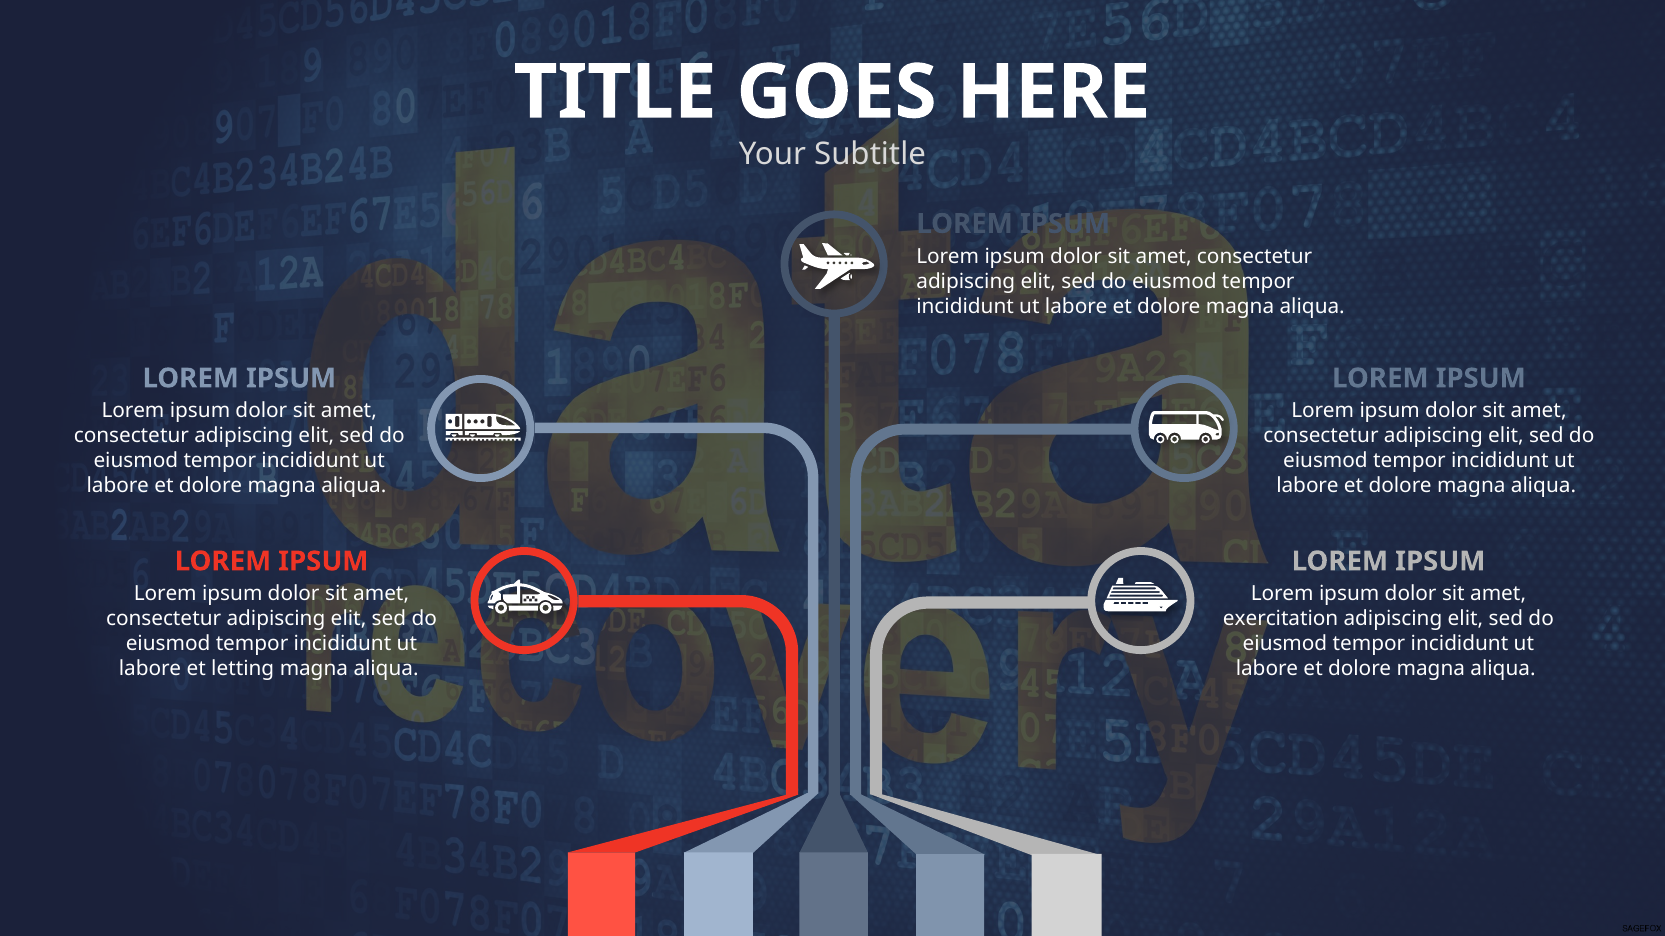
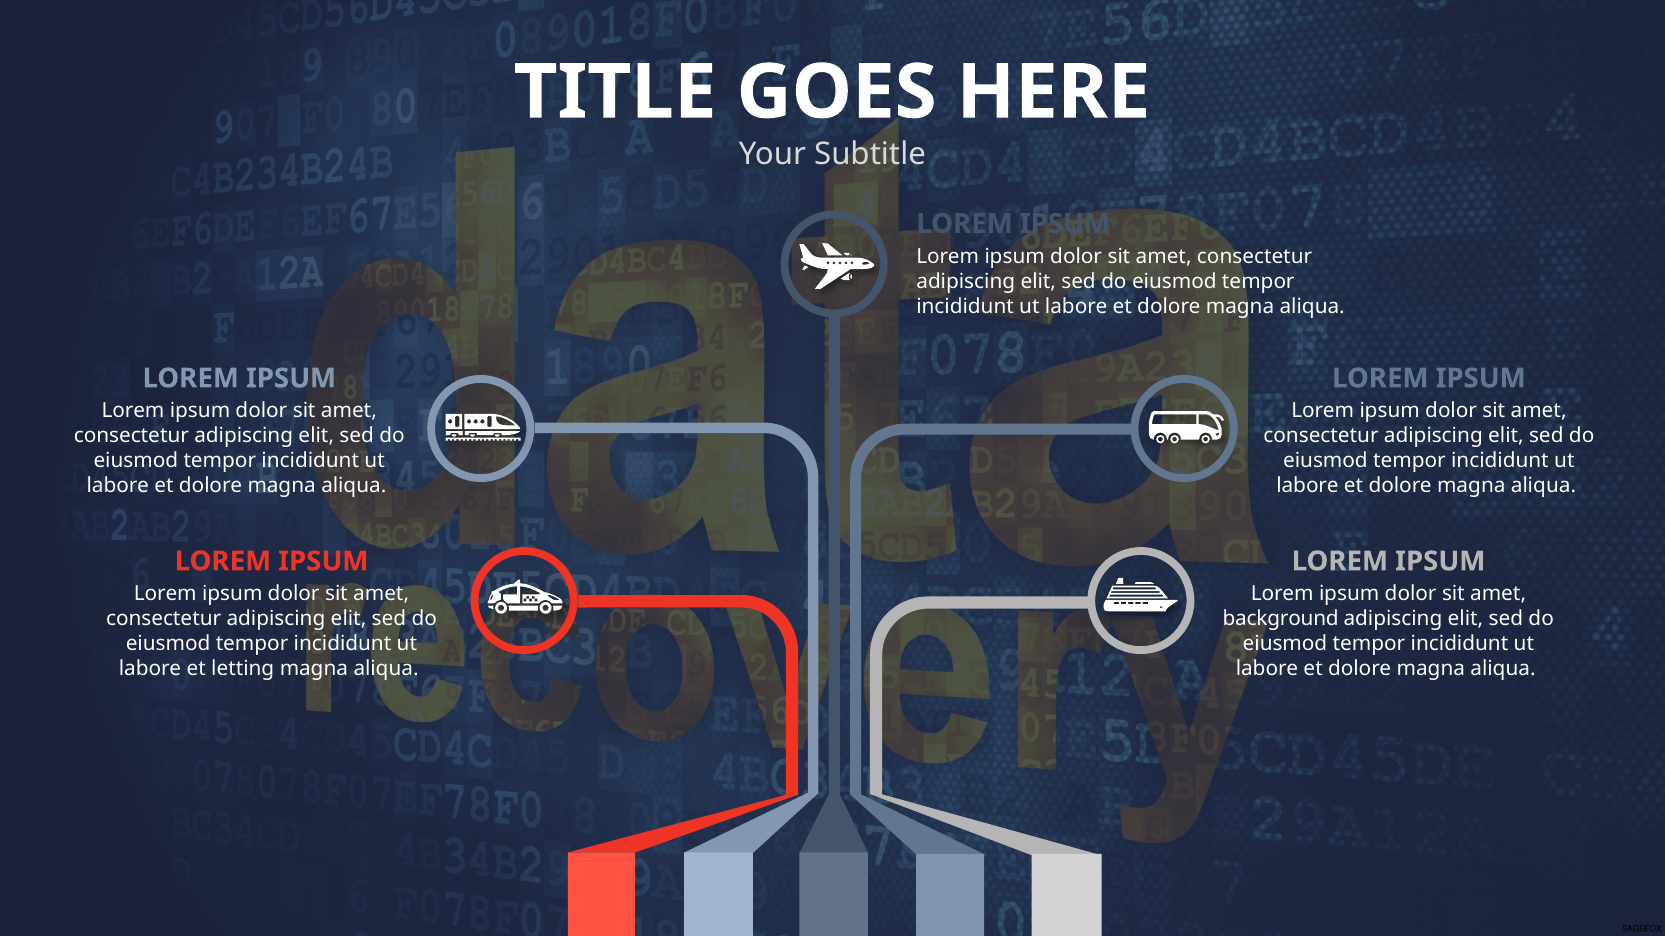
exercitation: exercitation -> background
